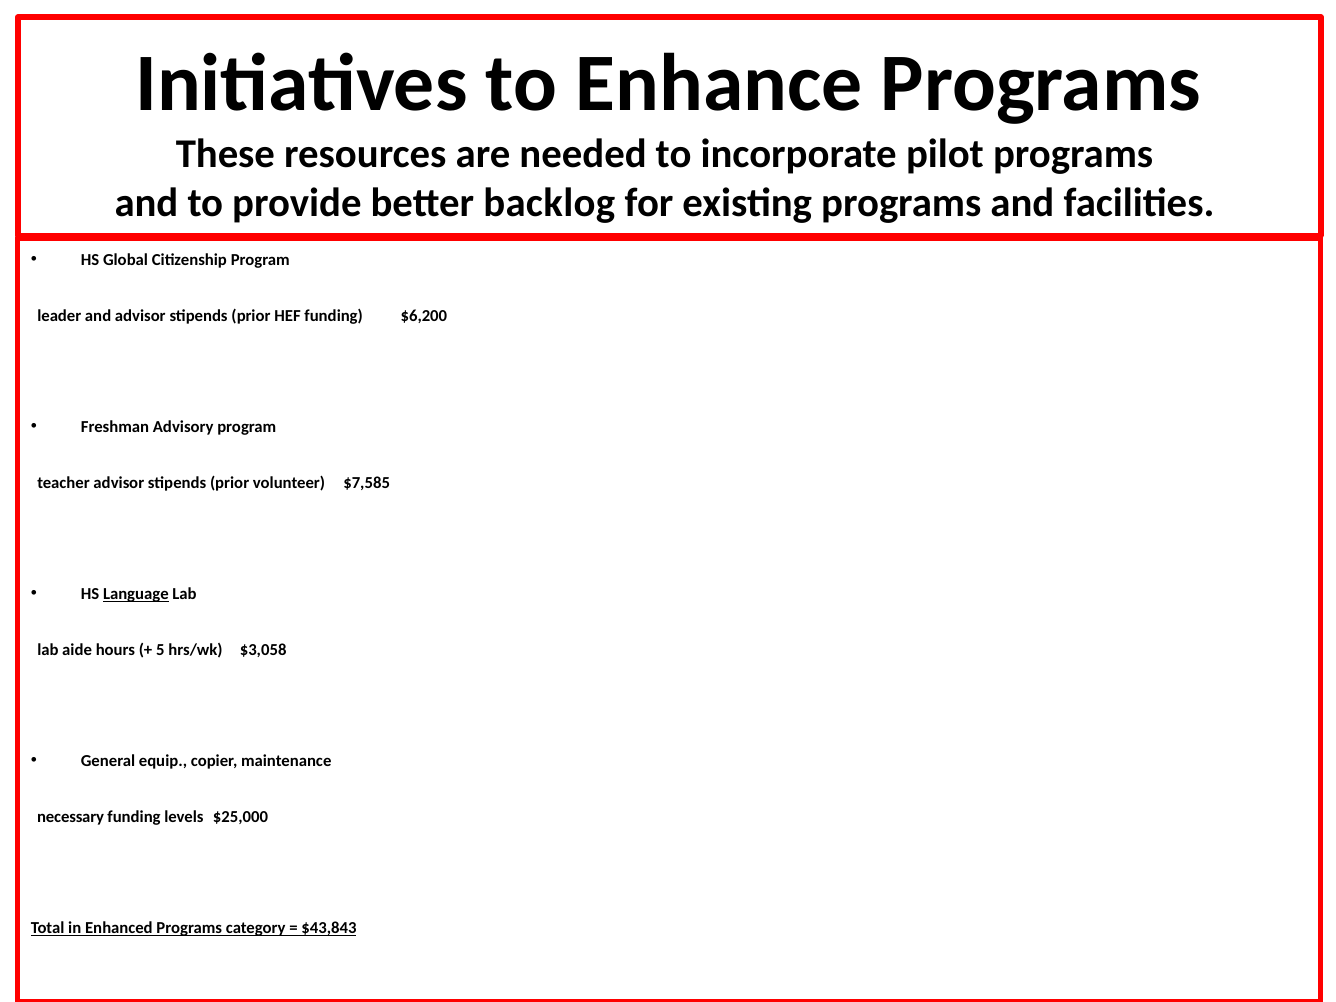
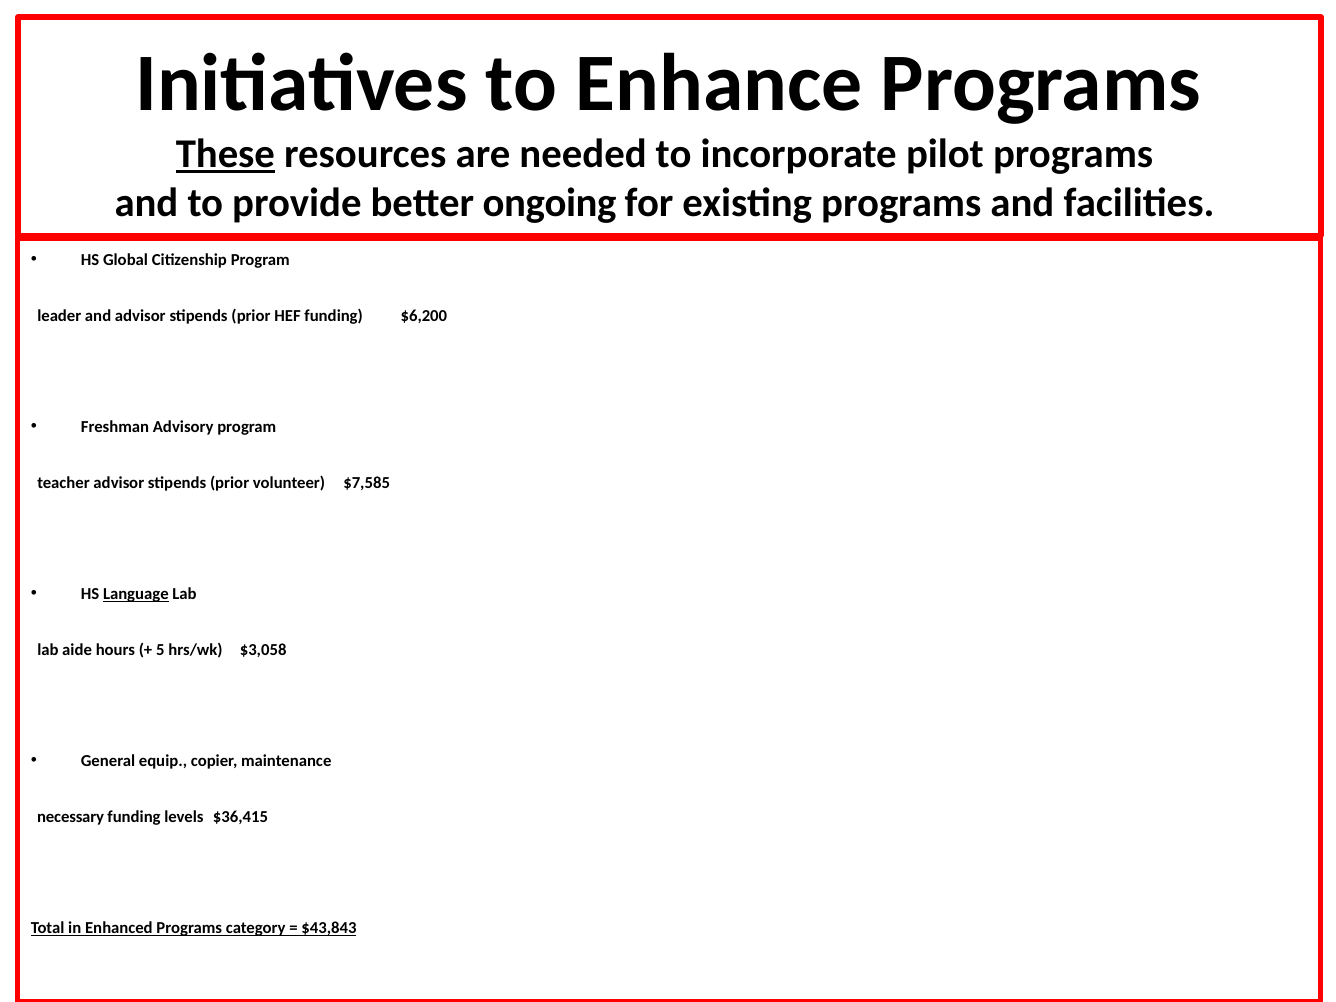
These underline: none -> present
backlog: backlog -> ongoing
$25,000: $25,000 -> $36,415
